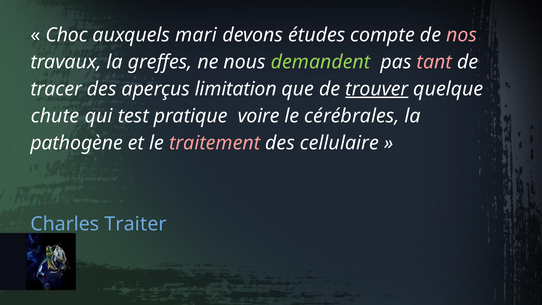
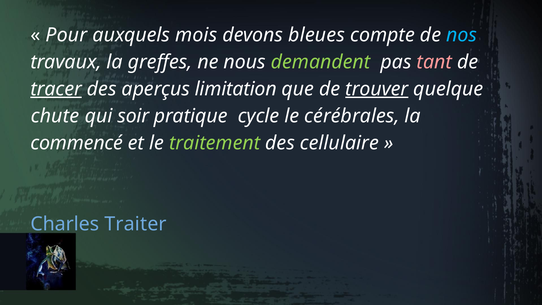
Choc: Choc -> Pour
mari: mari -> mois
études: études -> bleues
nos colour: pink -> light blue
tracer underline: none -> present
test: test -> soir
voire: voire -> cycle
pathogène: pathogène -> commencé
traitement colour: pink -> light green
